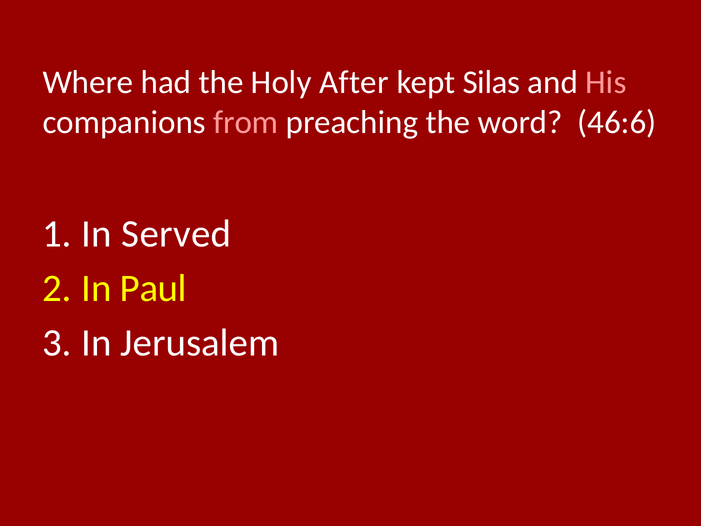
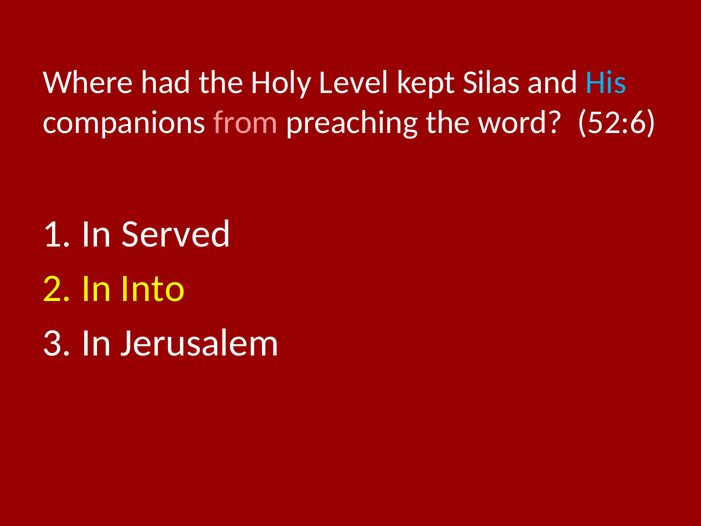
After: After -> Level
His colour: pink -> light blue
46:6: 46:6 -> 52:6
Paul: Paul -> Into
